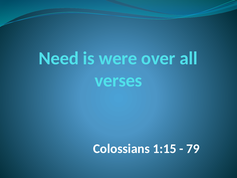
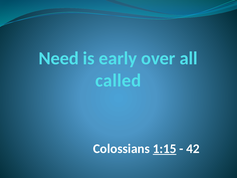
were: were -> early
verses: verses -> called
1:15 underline: none -> present
79: 79 -> 42
